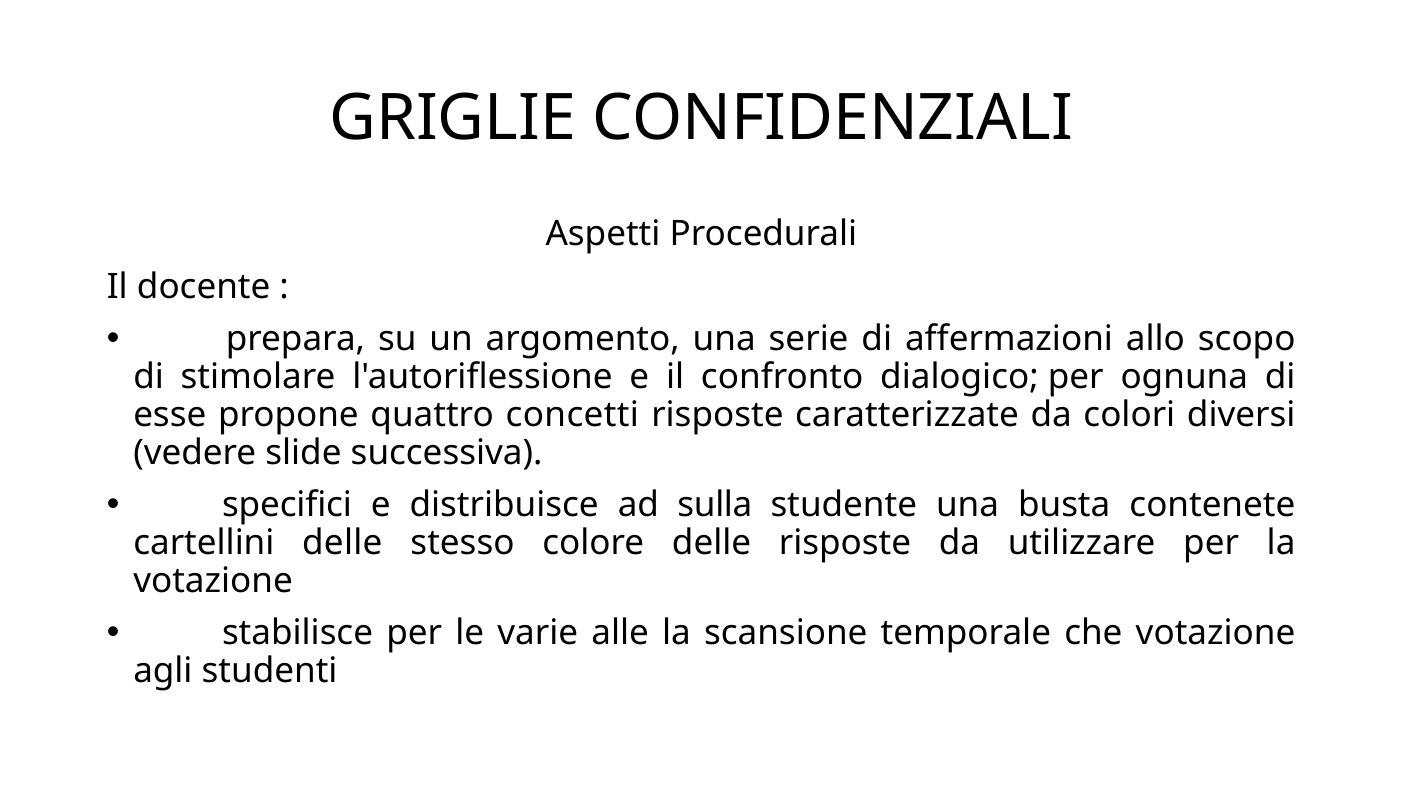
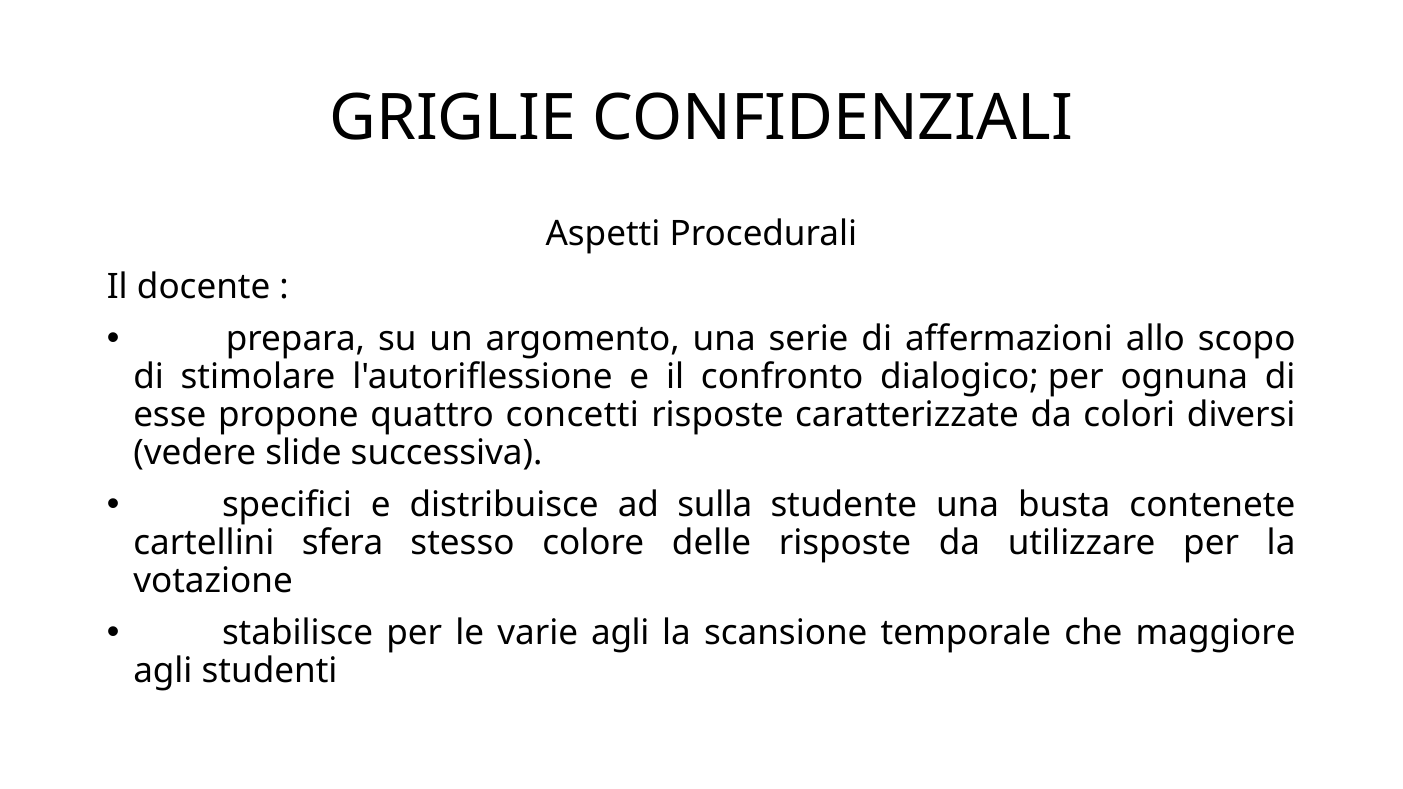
cartellini delle: delle -> sfera
varie alle: alle -> agli
che votazione: votazione -> maggiore
